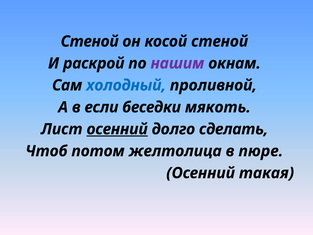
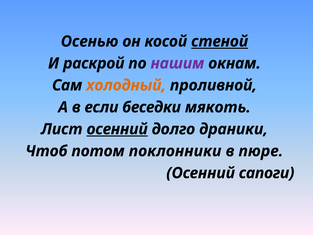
Стеной at (90, 41): Стеной -> Осенью
стеной at (220, 41) underline: none -> present
холодный colour: blue -> orange
сделать: сделать -> драники
желтолица: желтолица -> поклонники
такая: такая -> сапоги
